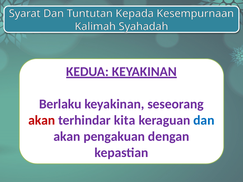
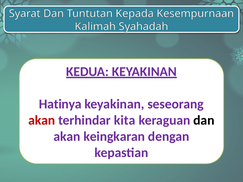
Berlaku: Berlaku -> Hatinya
dan at (204, 120) colour: blue -> black
pengakuan: pengakuan -> keingkaran
